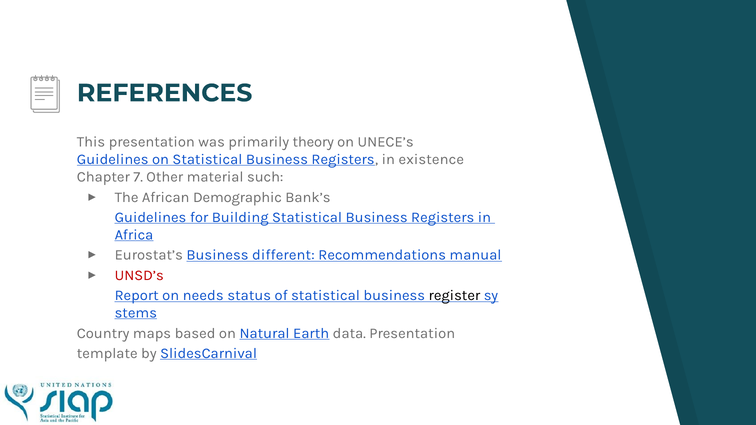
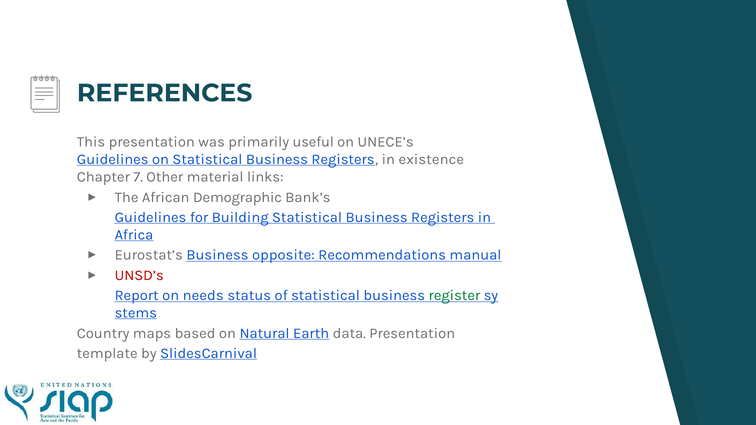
theory: theory -> useful
such: such -> links
different: different -> opposite
register colour: black -> green
